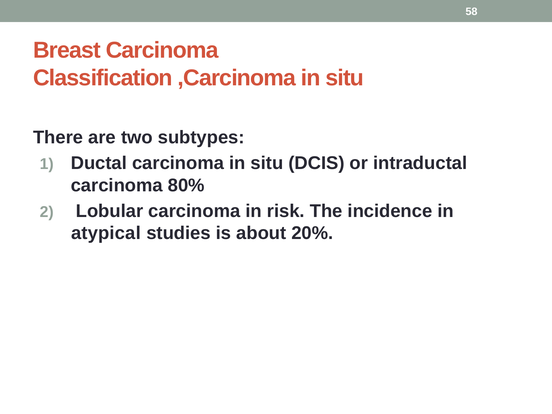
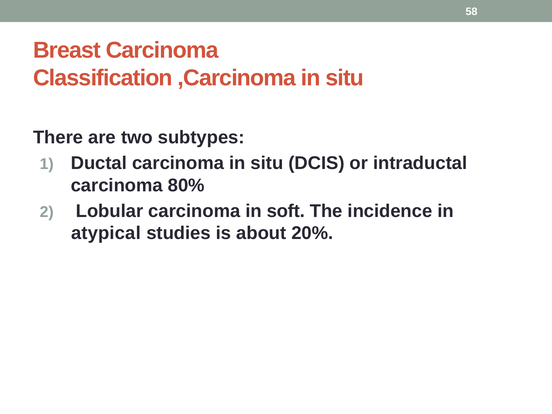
risk: risk -> soft
